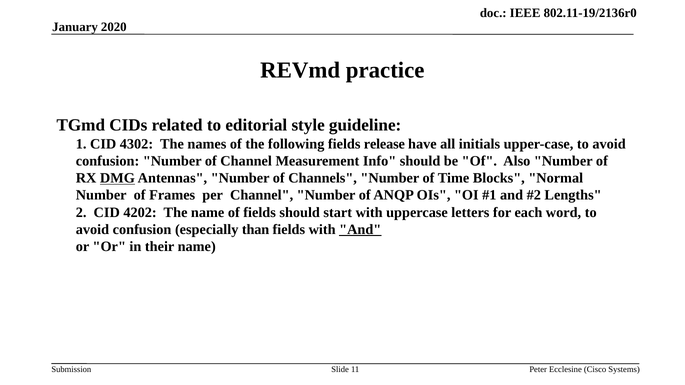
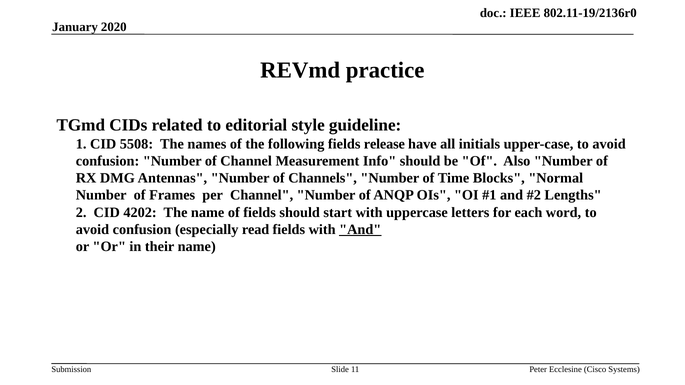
4302: 4302 -> 5508
DMG underline: present -> none
than: than -> read
